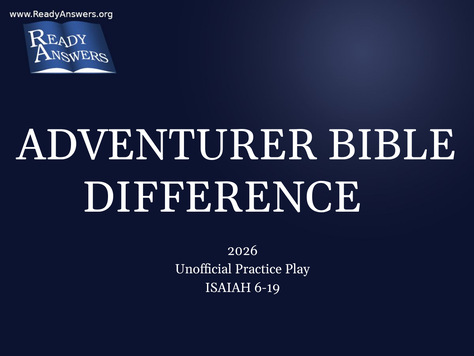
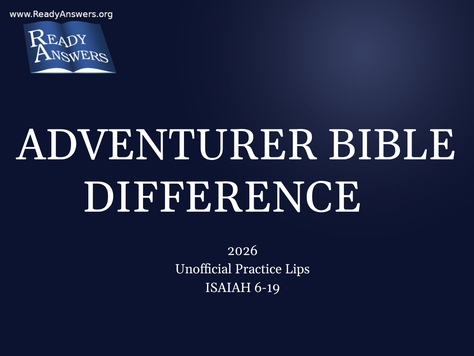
Play: Play -> Lips
